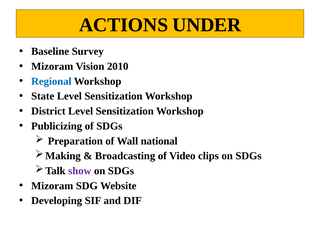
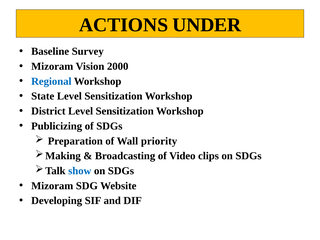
2010: 2010 -> 2000
national: national -> priority
show colour: purple -> blue
